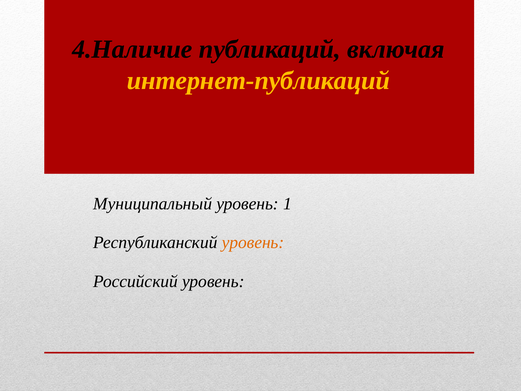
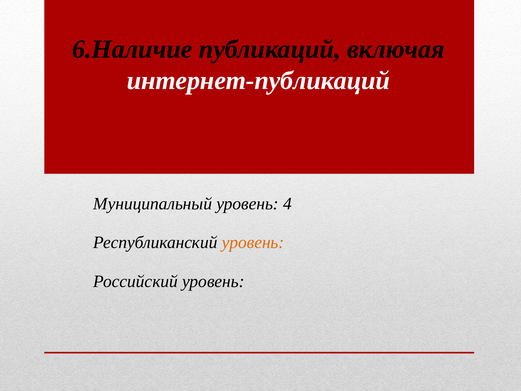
4.Наличие: 4.Наличие -> 6.Наличие
интернет-публикаций colour: yellow -> white
1: 1 -> 4
